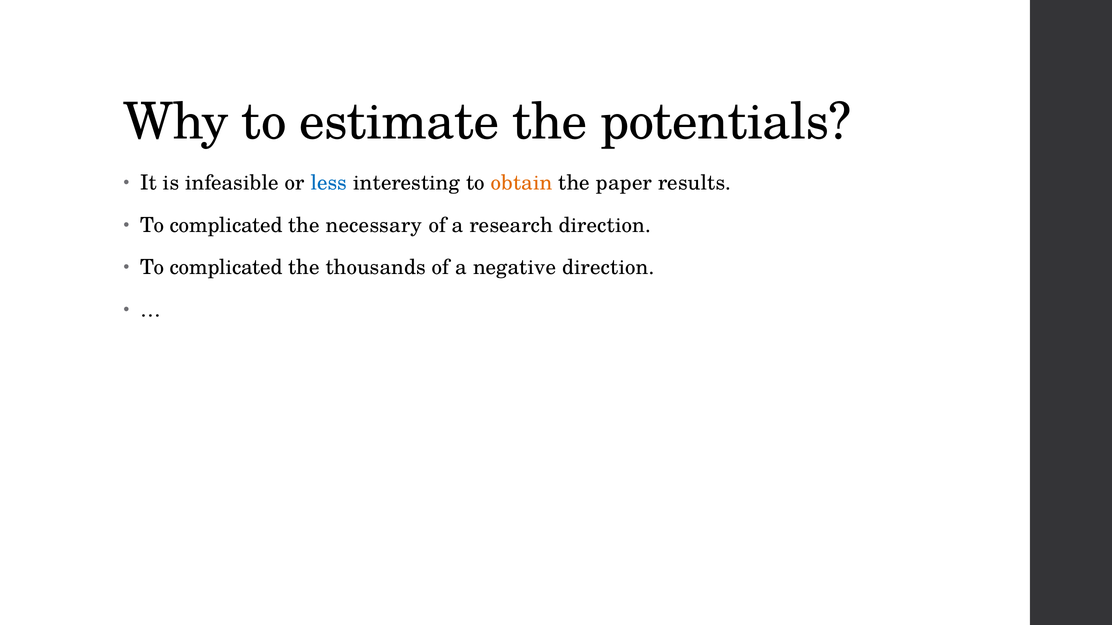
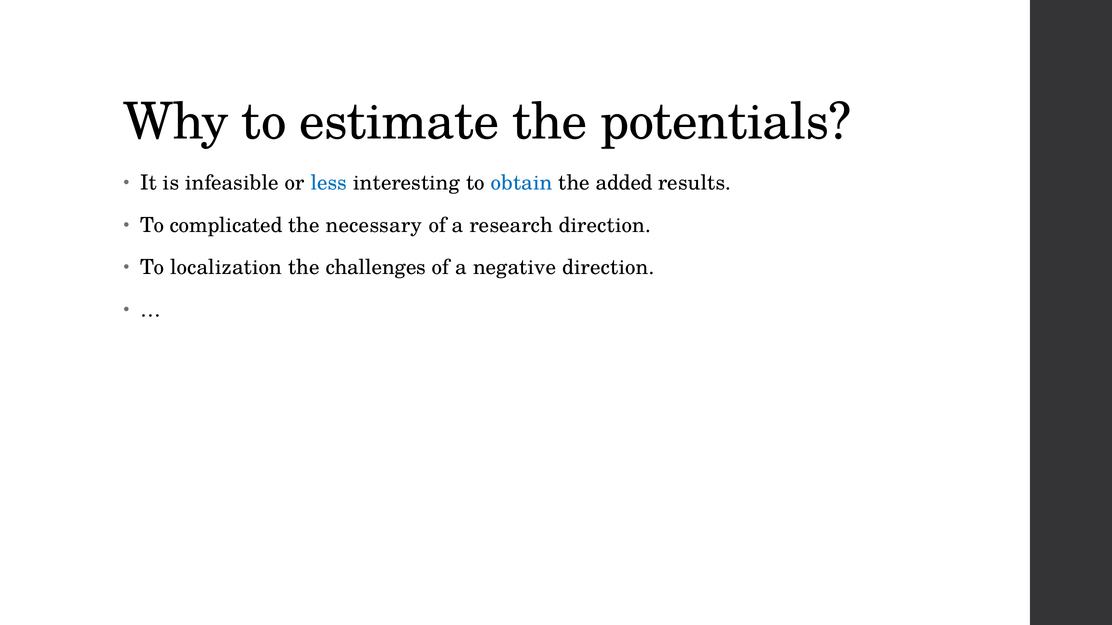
obtain colour: orange -> blue
paper: paper -> added
complicated at (226, 268): complicated -> localization
thousands: thousands -> challenges
